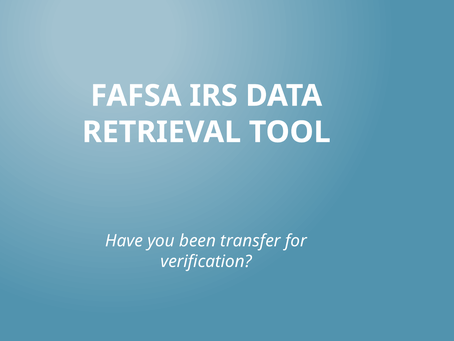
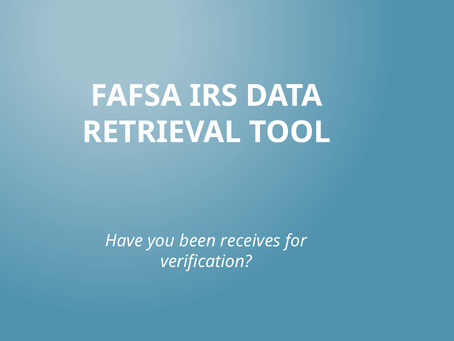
transfer: transfer -> receives
